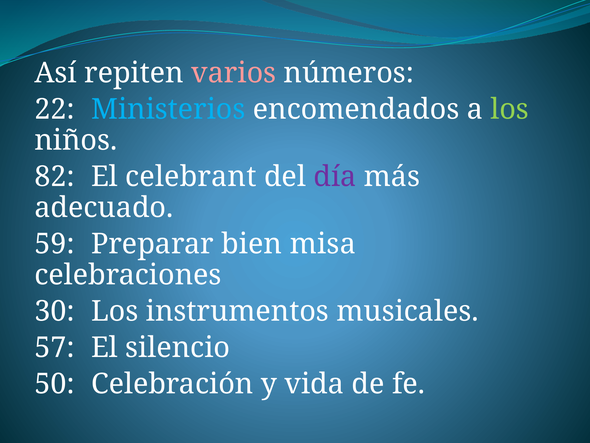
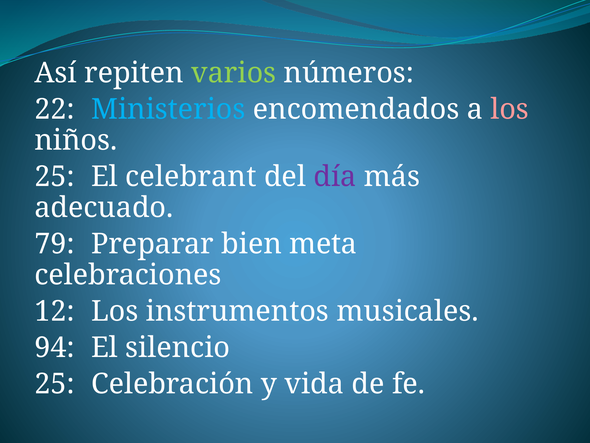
varios colour: pink -> light green
los at (510, 109) colour: light green -> pink
82 at (55, 176): 82 -> 25
59: 59 -> 79
misa: misa -> meta
30: 30 -> 12
57: 57 -> 94
50 at (55, 383): 50 -> 25
